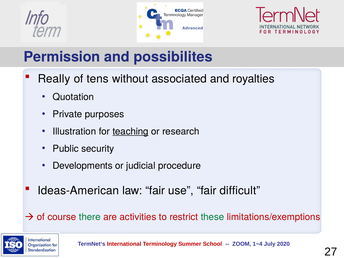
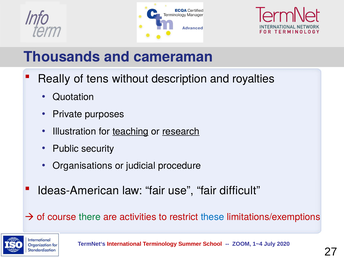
Permission: Permission -> Thousands
possibilites: possibilites -> cameraman
associated: associated -> description
research underline: none -> present
Developments: Developments -> Organisations
these colour: green -> blue
